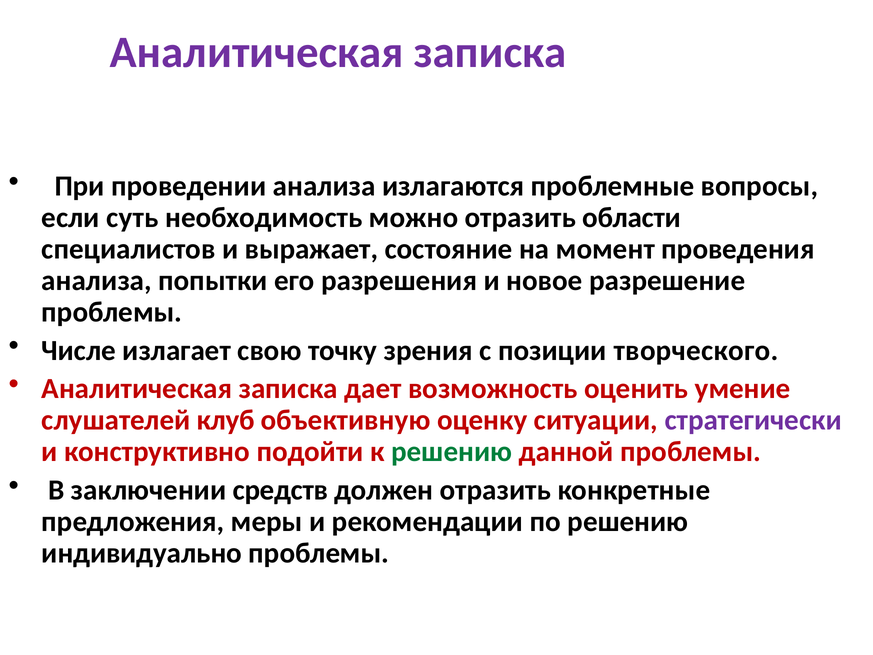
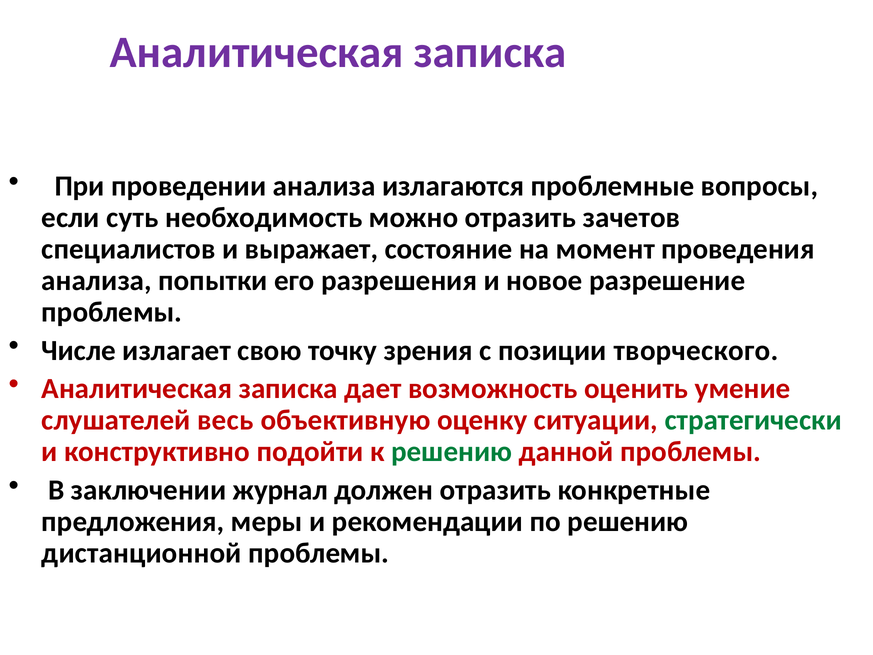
области: области -> зачетов
клуб: клуб -> весь
стратегически colour: purple -> green
средств: средств -> журнал
индивидуально: индивидуально -> дистанционной
